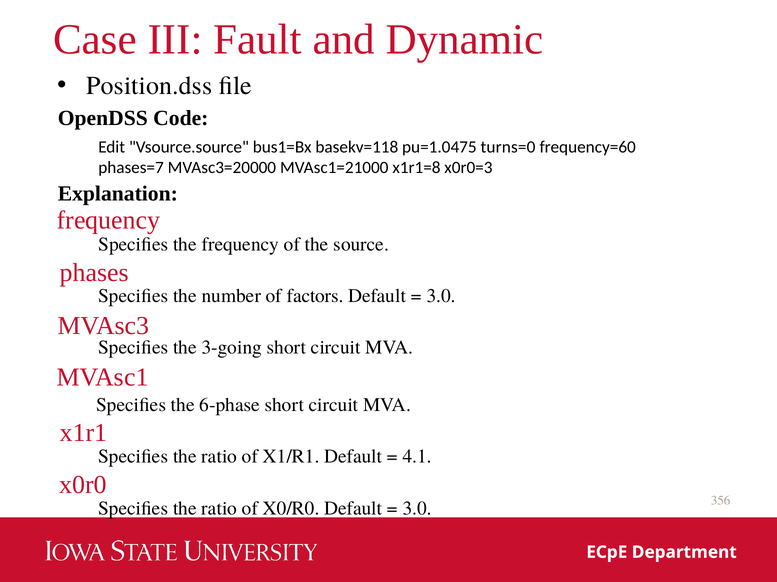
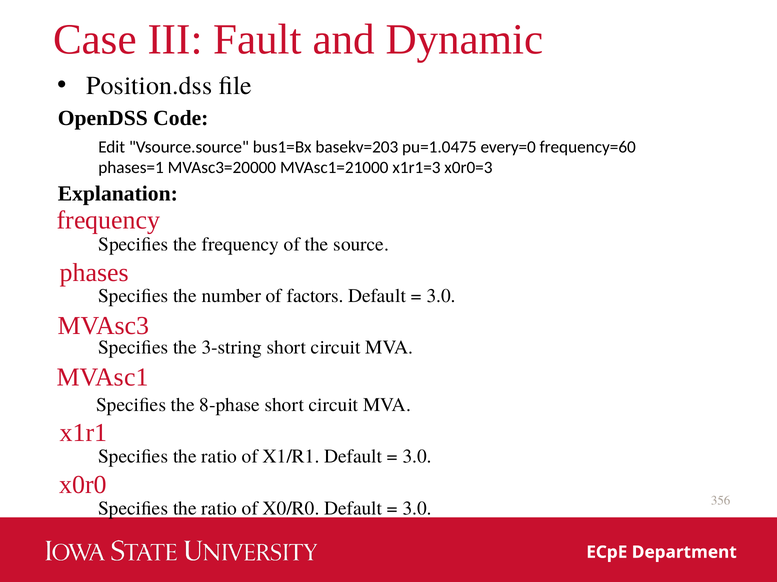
basekv=118: basekv=118 -> basekv=203
turns=0: turns=0 -> every=0
phases=7: phases=7 -> phases=1
x1r1=8: x1r1=8 -> x1r1=3
3‐going: 3‐going -> 3‐string
6‐phase: 6‐phase -> 8‐phase
4.1 at (417, 457): 4.1 -> 3.0
